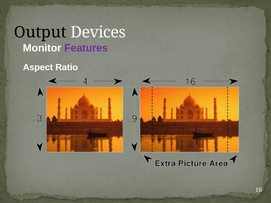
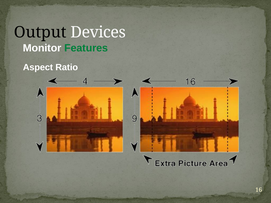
Features colour: purple -> green
